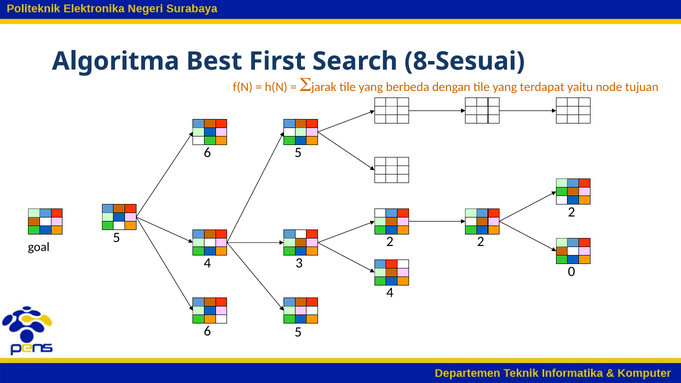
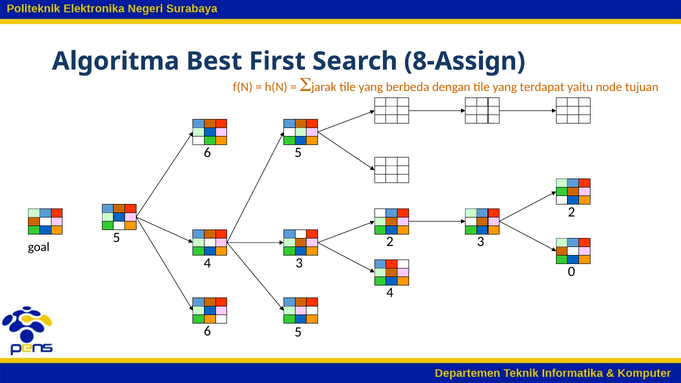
8-Sesuai: 8-Sesuai -> 8-Assign
2 at (481, 242): 2 -> 3
